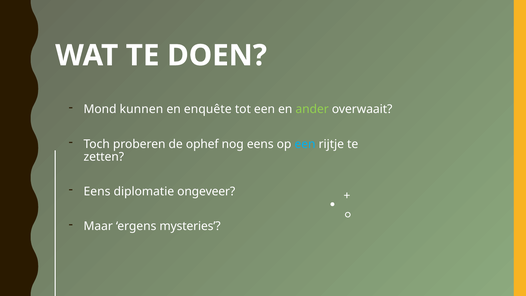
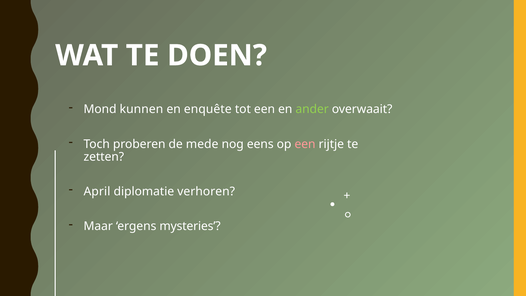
ophef: ophef -> mede
een at (305, 144) colour: light blue -> pink
Eens at (97, 191): Eens -> April
ongeveer: ongeveer -> verhoren
